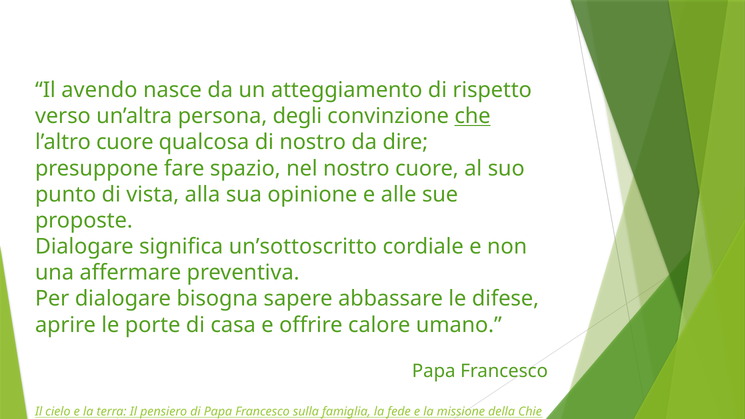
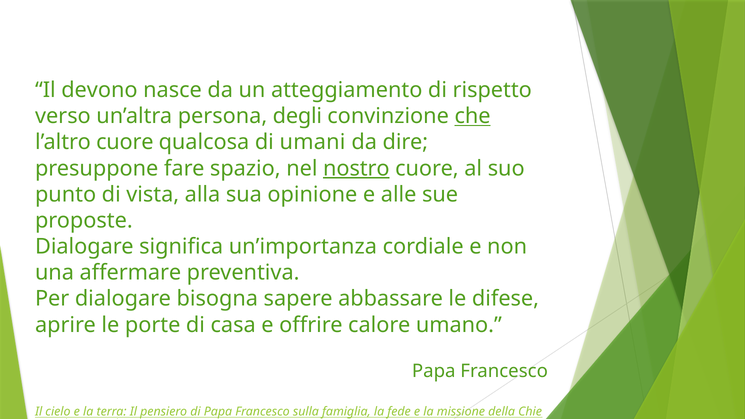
avendo: avendo -> devono
di nostro: nostro -> umani
nostro at (356, 168) underline: none -> present
un’sottoscritto: un’sottoscritto -> un’importanza
